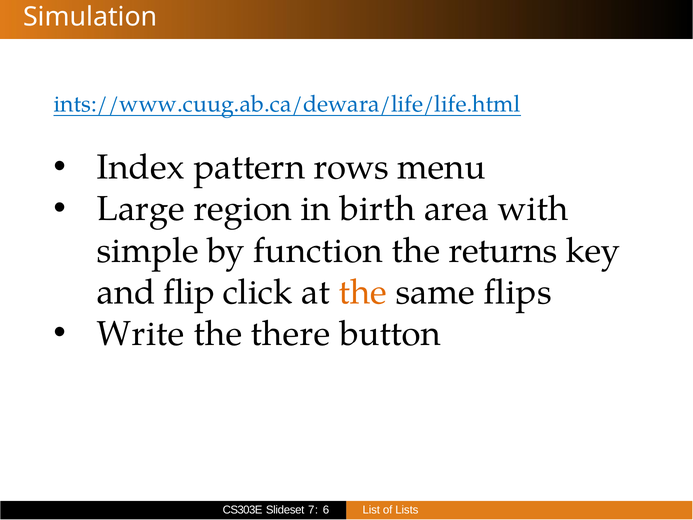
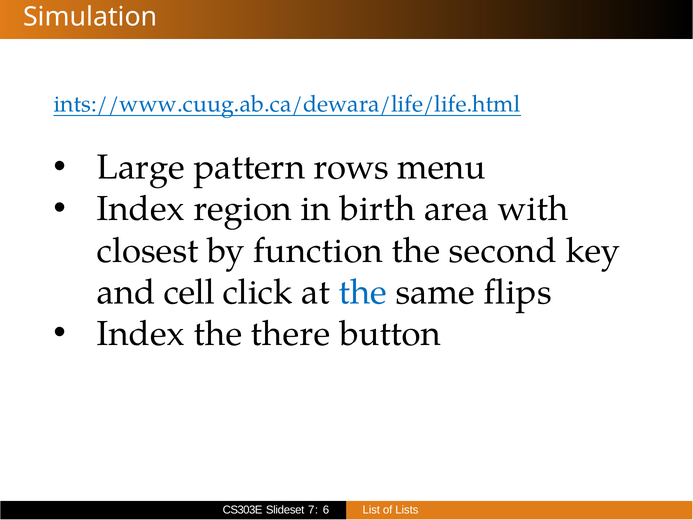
Index: Index -> Large
Large at (141, 209): Large -> Index
simple: simple -> closest
returns: returns -> second
flip: flip -> cell
the at (363, 292) colour: orange -> blue
Write at (141, 334): Write -> Index
